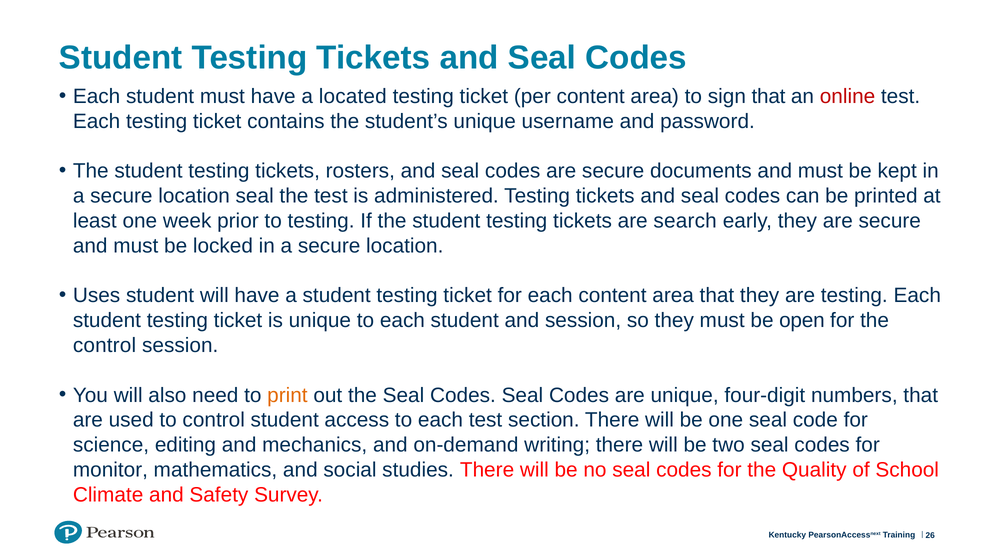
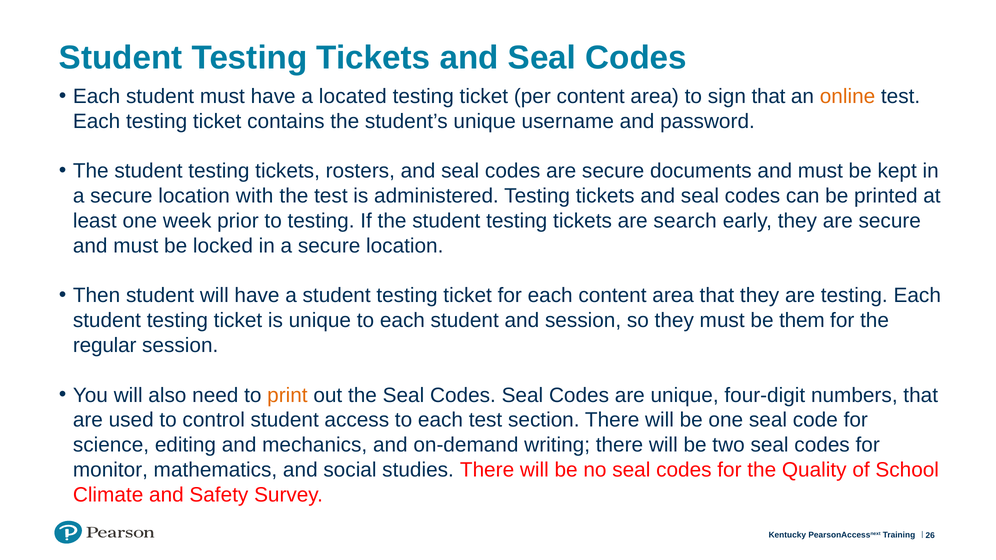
online colour: red -> orange
location seal: seal -> with
Uses: Uses -> Then
open: open -> them
control at (105, 346): control -> regular
